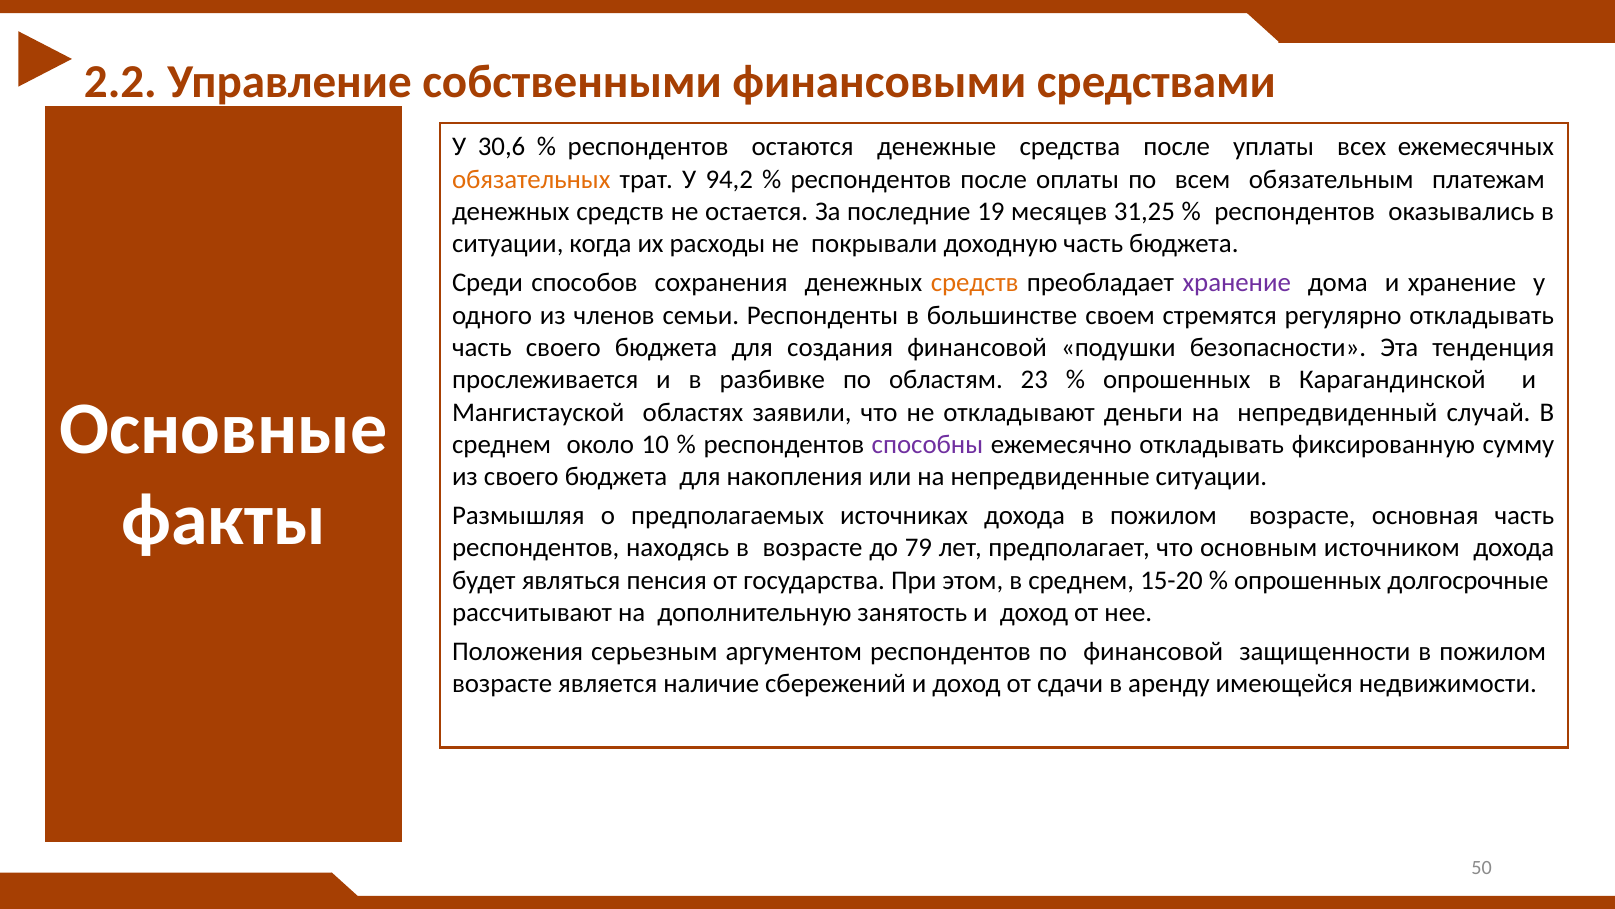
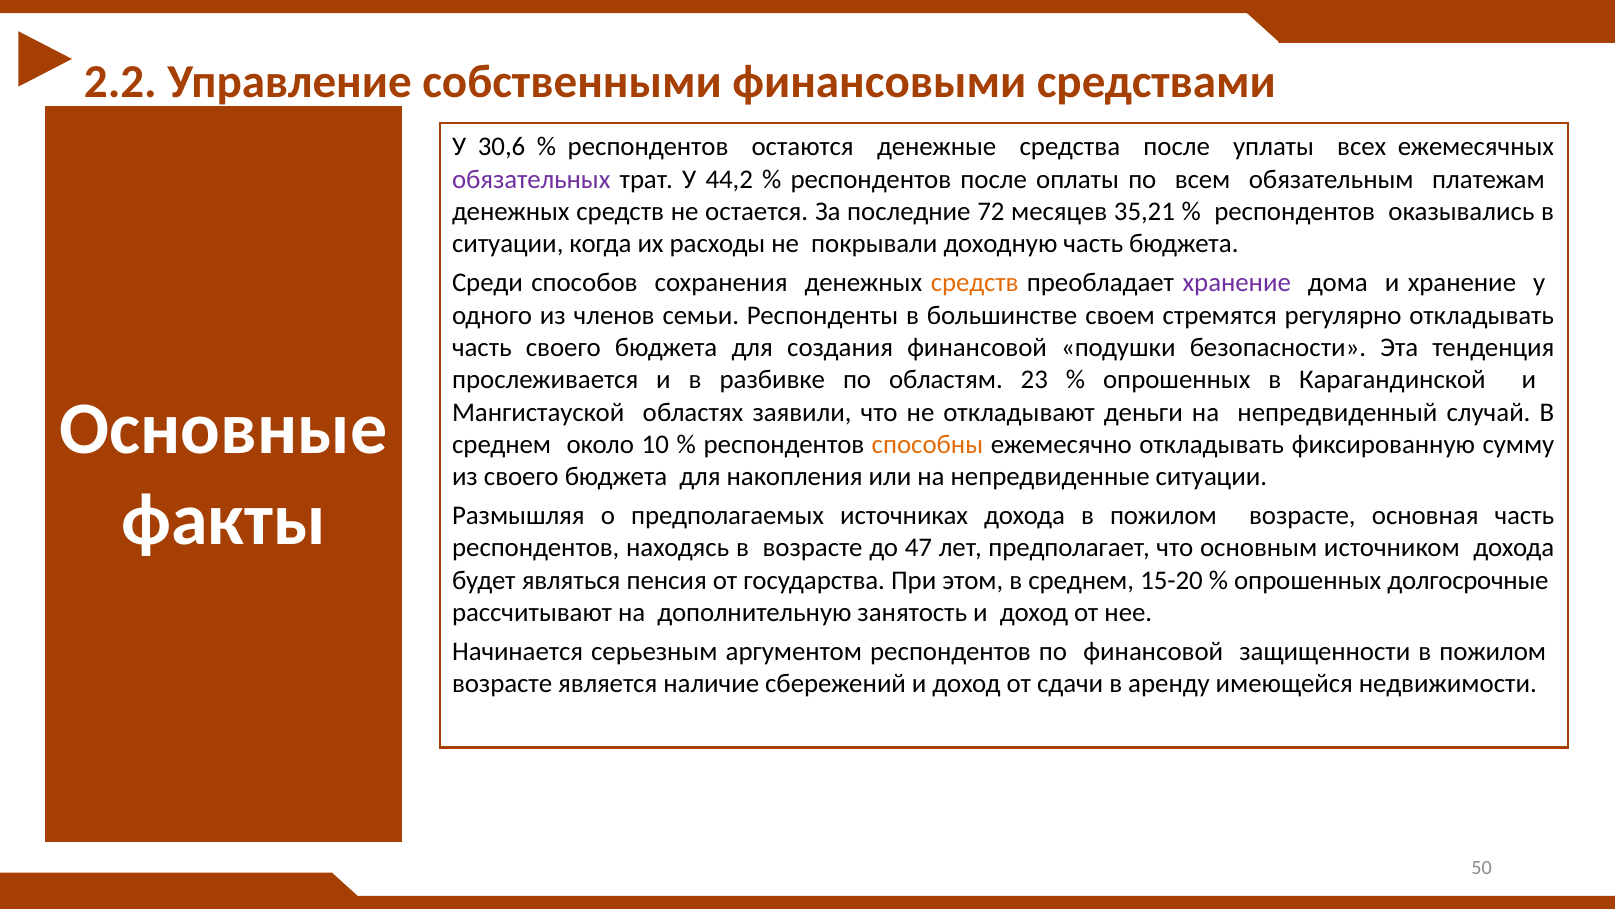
обязательных colour: orange -> purple
94,2: 94,2 -> 44,2
19: 19 -> 72
31,25: 31,25 -> 35,21
способны colour: purple -> orange
79: 79 -> 47
Положения: Положения -> Начинается
